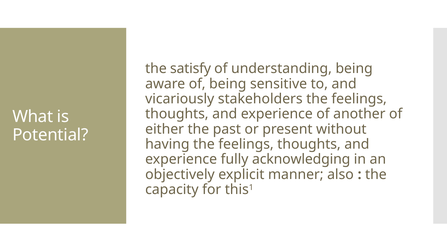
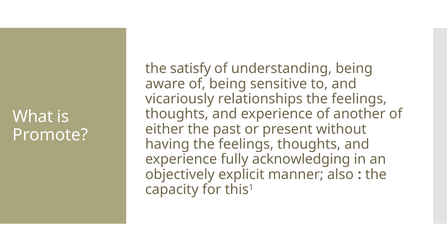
stakeholders: stakeholders -> relationships
Potential: Potential -> Promote
